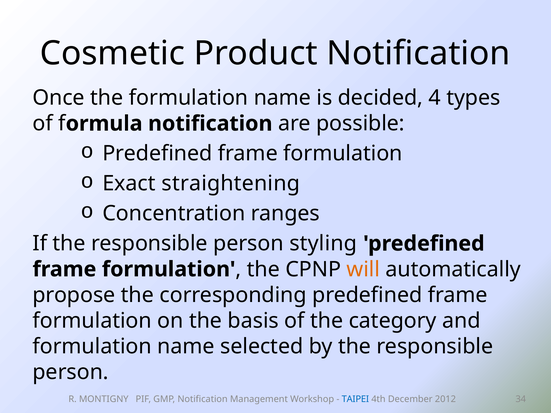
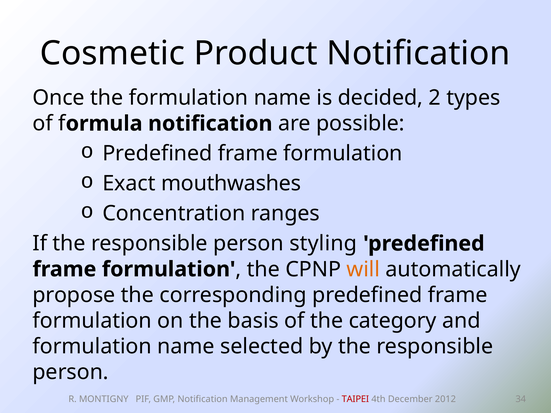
4: 4 -> 2
straightening: straightening -> mouthwashes
TAIPEI colour: blue -> red
